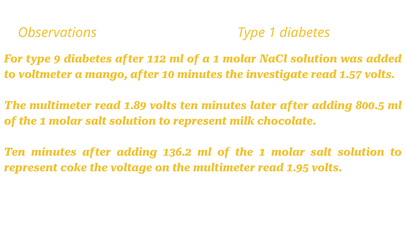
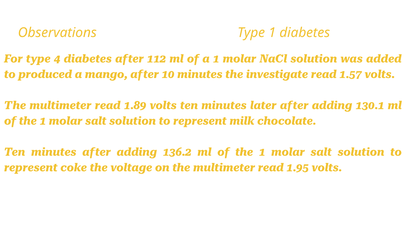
9: 9 -> 4
voltmeter: voltmeter -> produced
800.5: 800.5 -> 130.1
